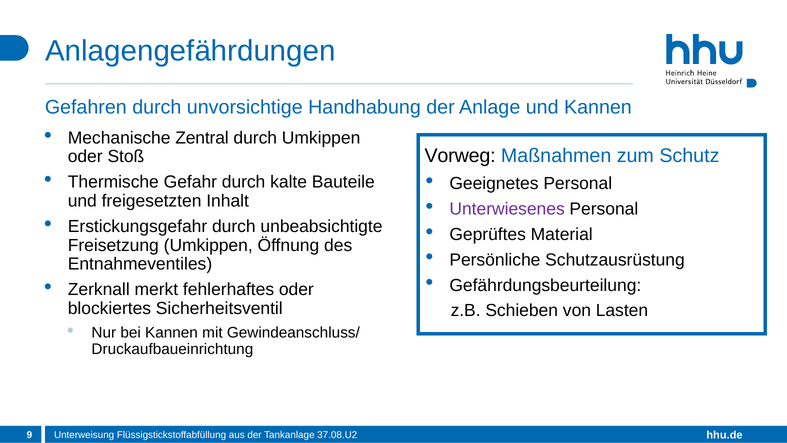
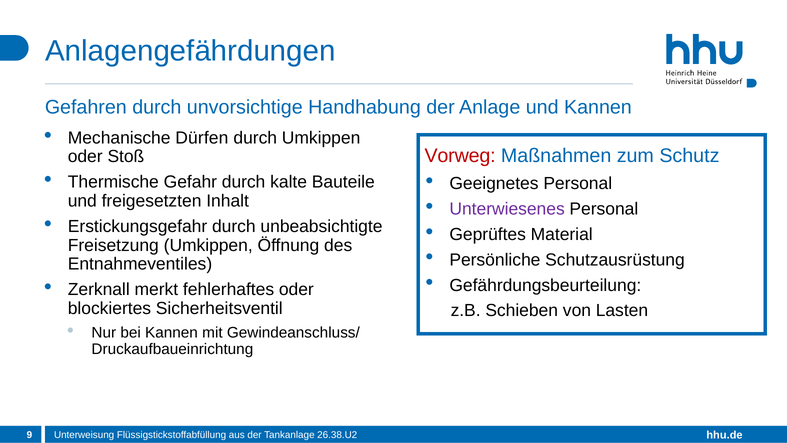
Zentral: Zentral -> Dürfen
Vorweg colour: black -> red
37.08.U2: 37.08.U2 -> 26.38.U2
